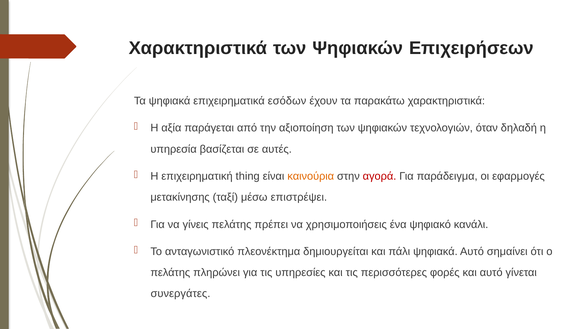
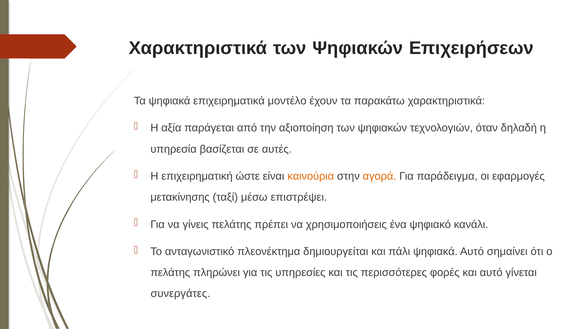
εσόδων: εσόδων -> μοντέλο
thing: thing -> ώστε
αγορά colour: red -> orange
